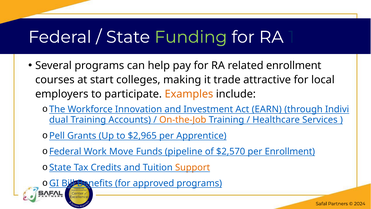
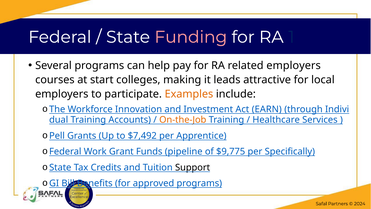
Funding colour: light green -> pink
related enrollment: enrollment -> employers
trade: trade -> leads
$2,965: $2,965 -> $7,492
Move: Move -> Grant
$2,570: $2,570 -> $9,775
per Enrollment: Enrollment -> Specifically
Support colour: orange -> black
